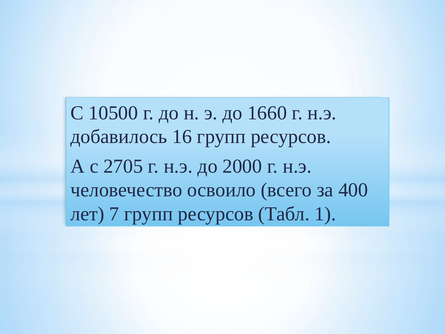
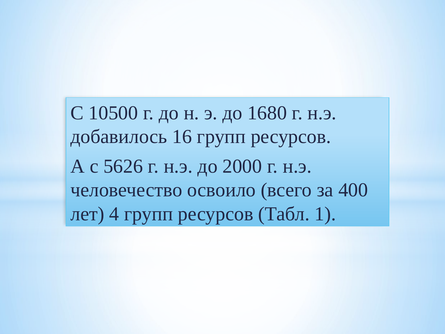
1660: 1660 -> 1680
2705: 2705 -> 5626
7: 7 -> 4
